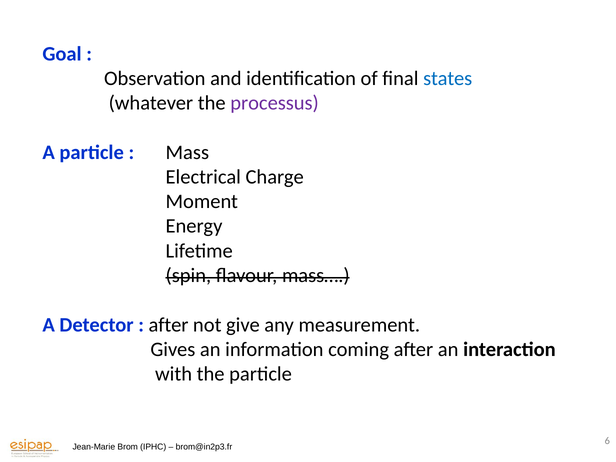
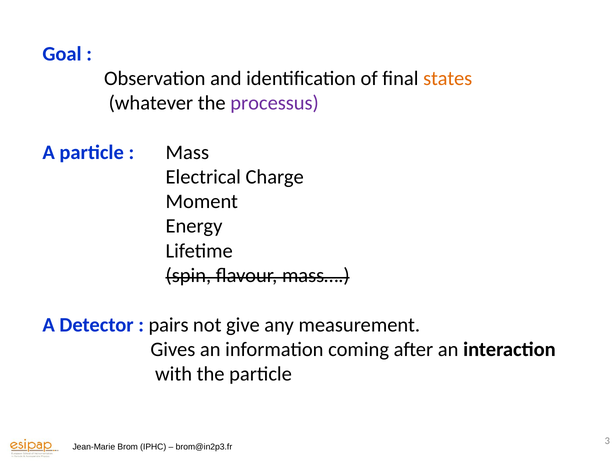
states colour: blue -> orange
after at (169, 325): after -> pairs
6: 6 -> 3
